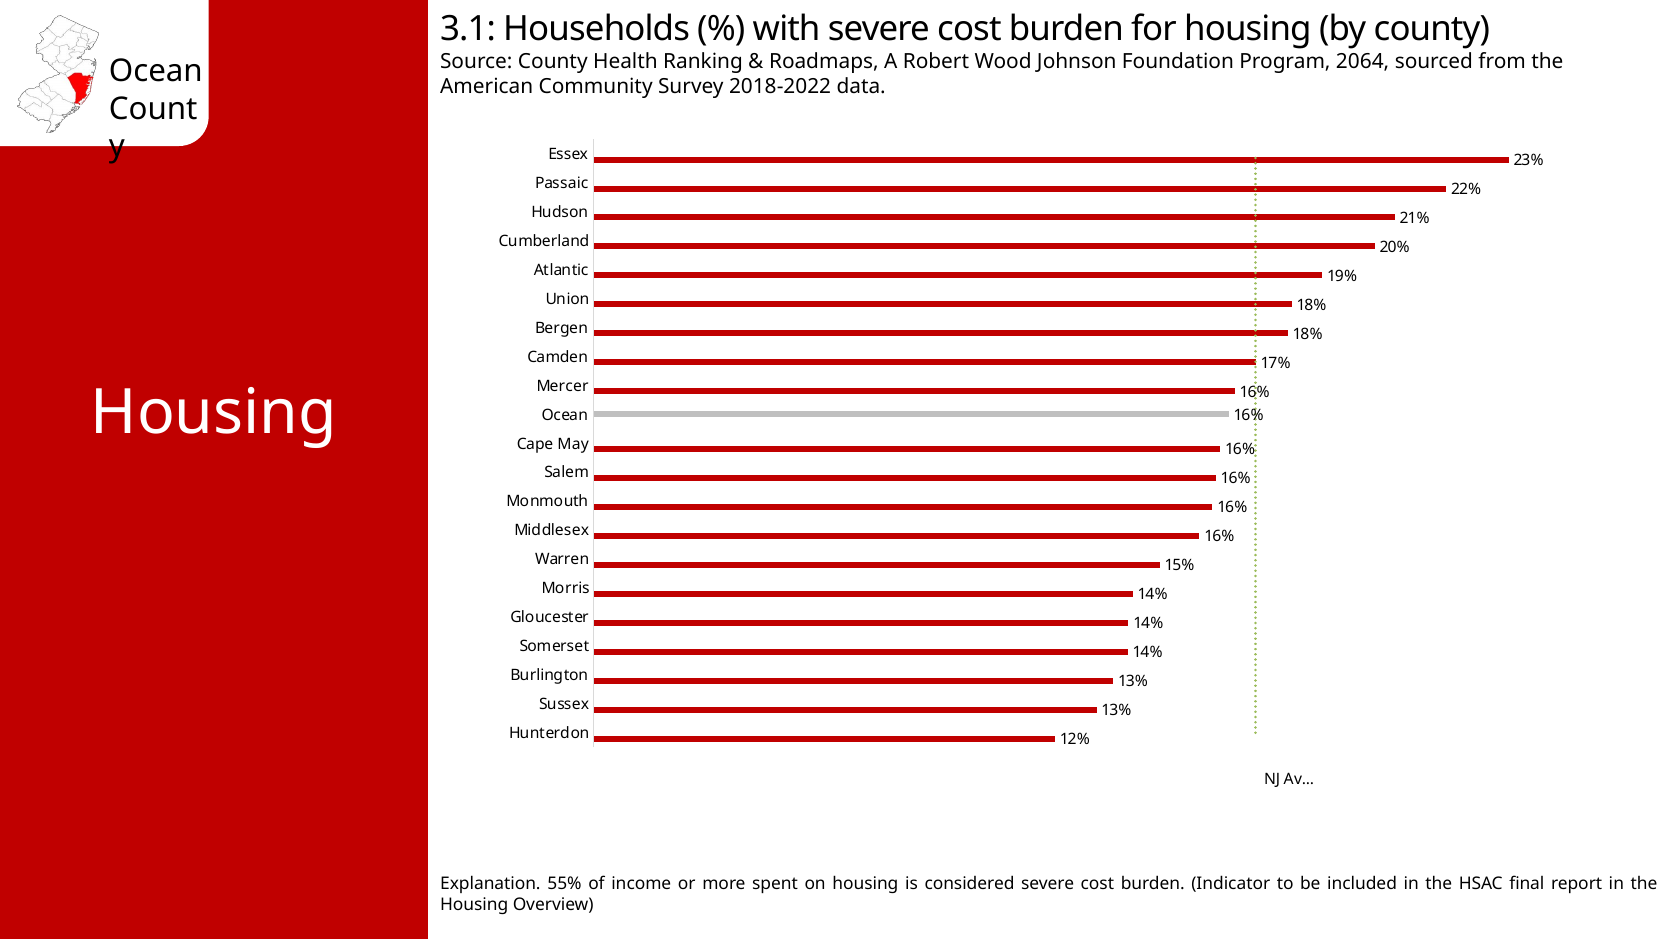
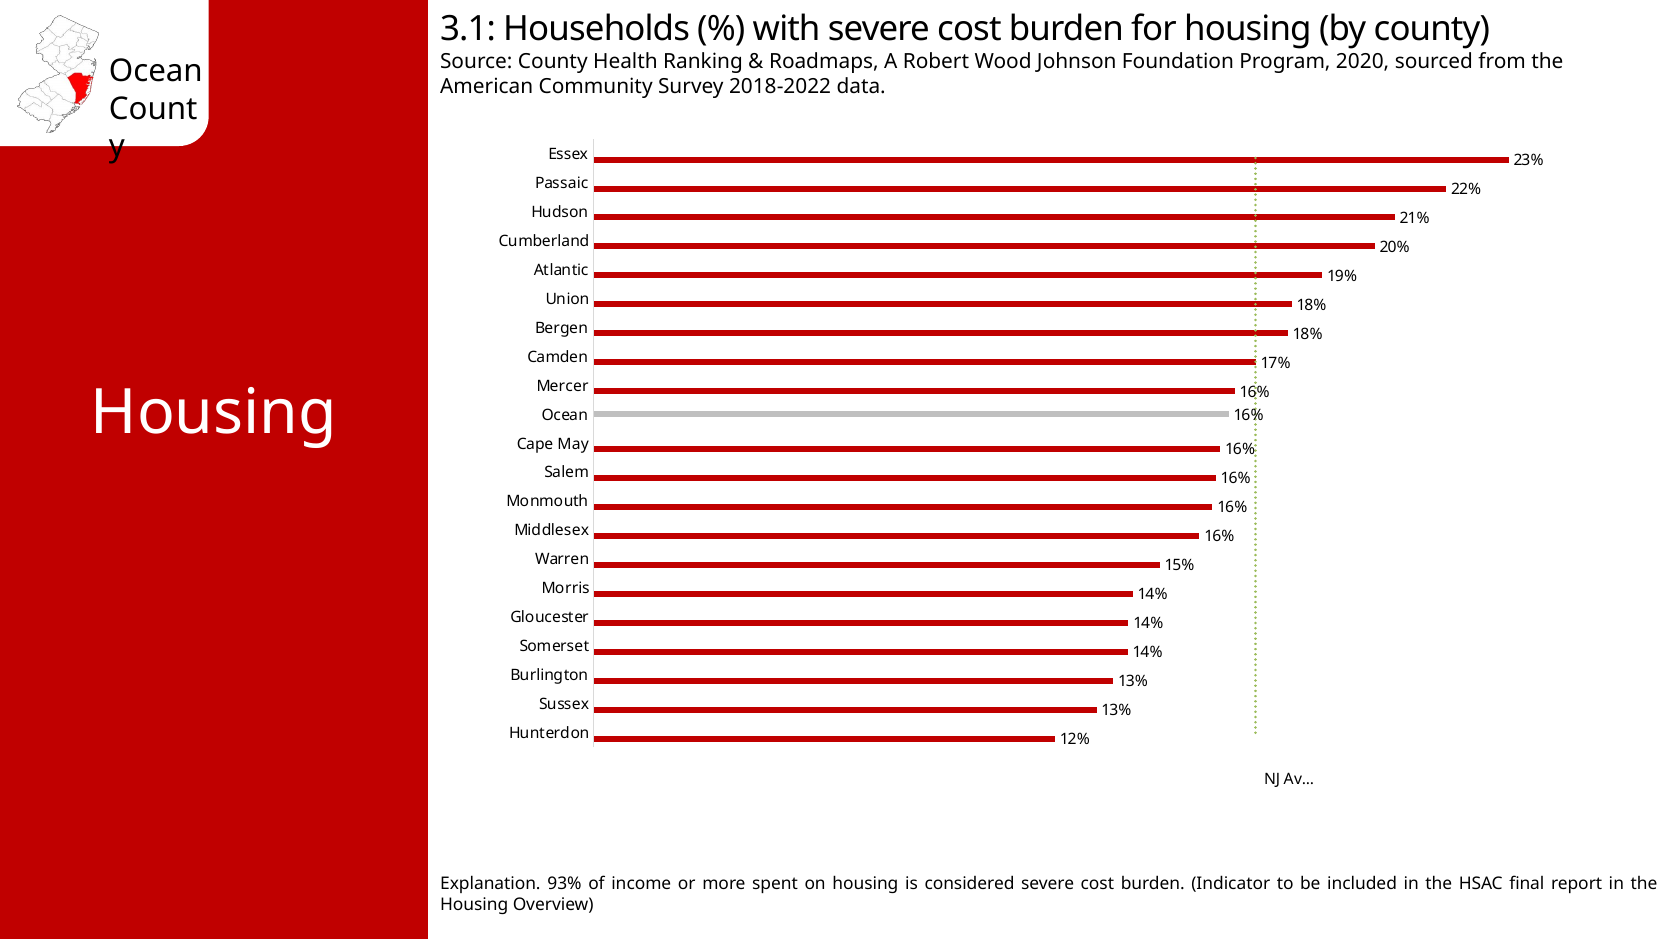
2064: 2064 -> 2020
55%: 55% -> 93%
